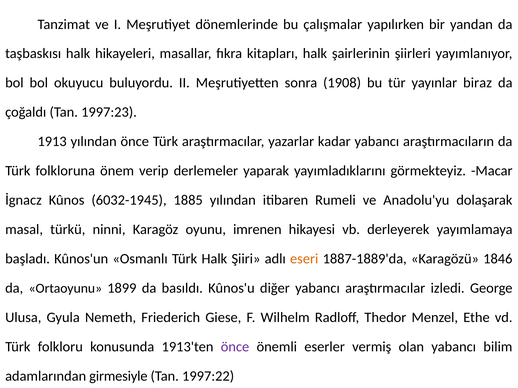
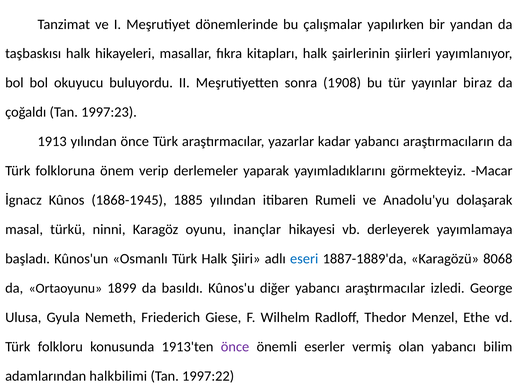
6032-1945: 6032-1945 -> 1868-1945
imrenen: imrenen -> inançlar
eseri colour: orange -> blue
1846: 1846 -> 8068
girmesiyle: girmesiyle -> halkbilimi
